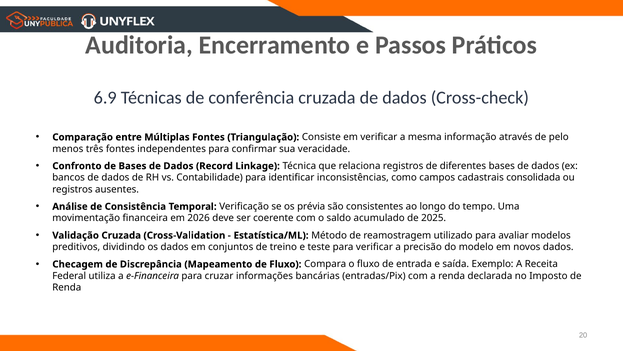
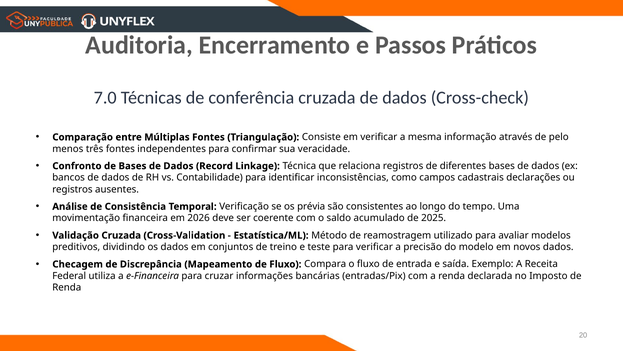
6.9: 6.9 -> 7.0
consolidada: consolidada -> declarações
